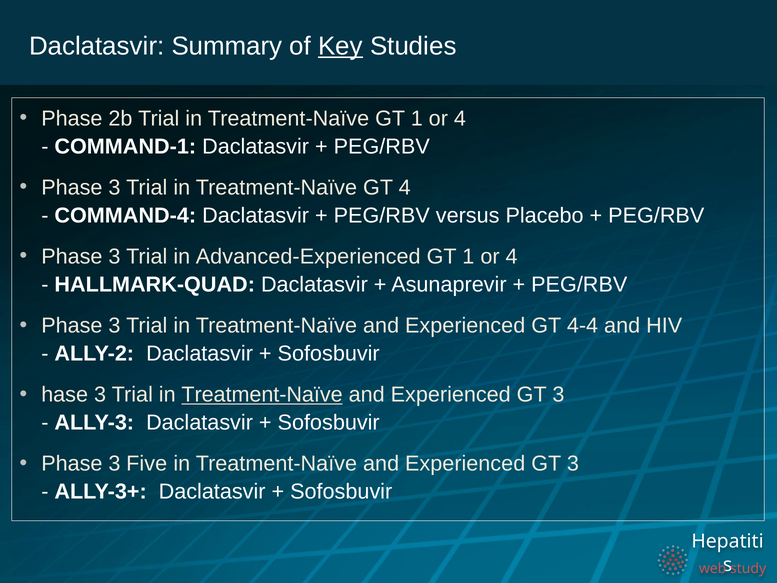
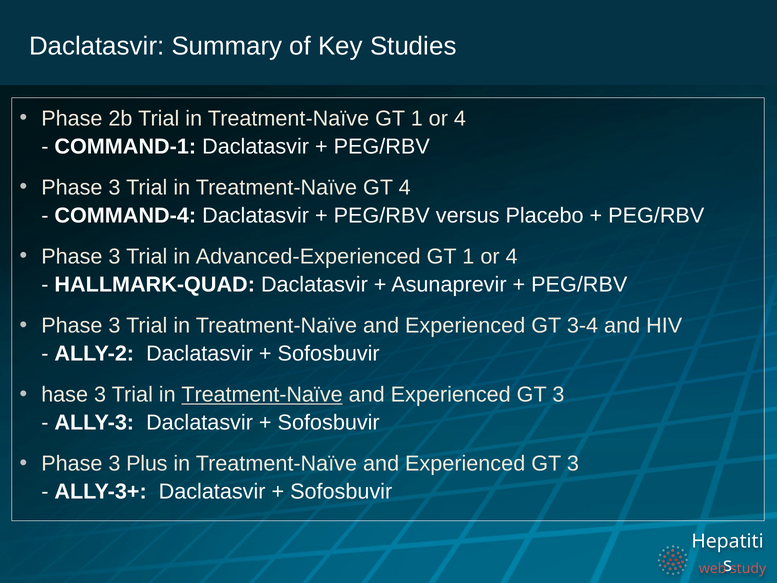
Key underline: present -> none
4-4: 4-4 -> 3-4
Five: Five -> Plus
